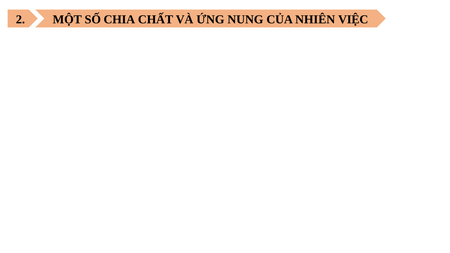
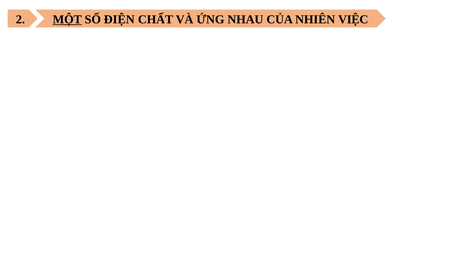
MỘT underline: none -> present
CHIA: CHIA -> ĐIỆN
NUNG: NUNG -> NHAU
